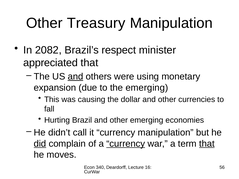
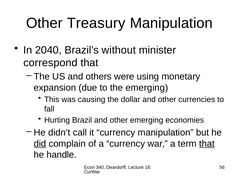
2082: 2082 -> 2040
respect: respect -> without
appreciated: appreciated -> correspond
and at (75, 77) underline: present -> none
currency at (126, 144) underline: present -> none
moves: moves -> handle
